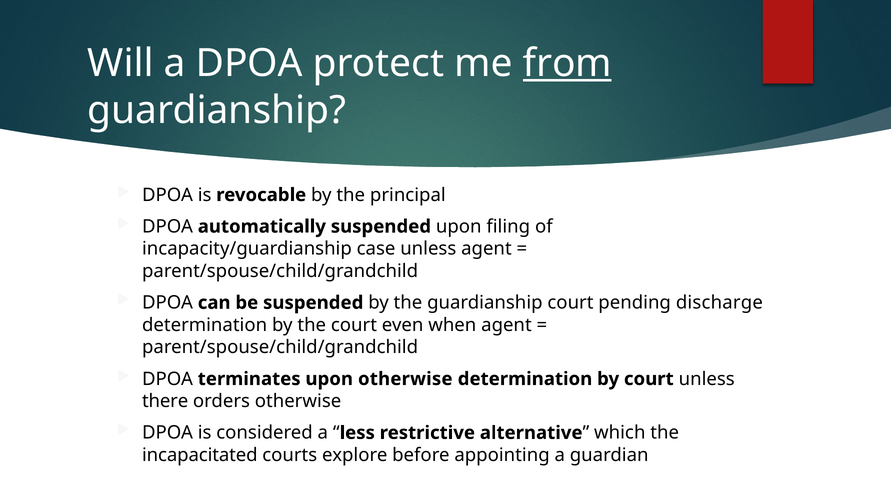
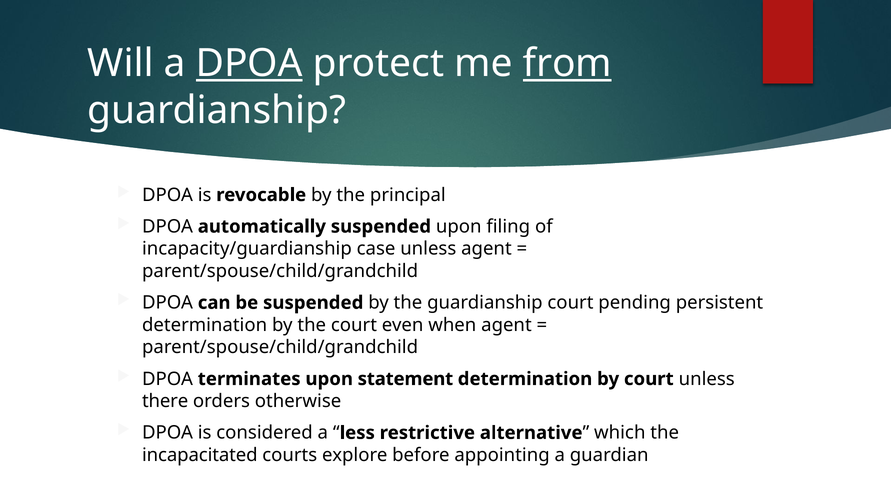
DPOA at (249, 64) underline: none -> present
discharge: discharge -> persistent
upon otherwise: otherwise -> statement
